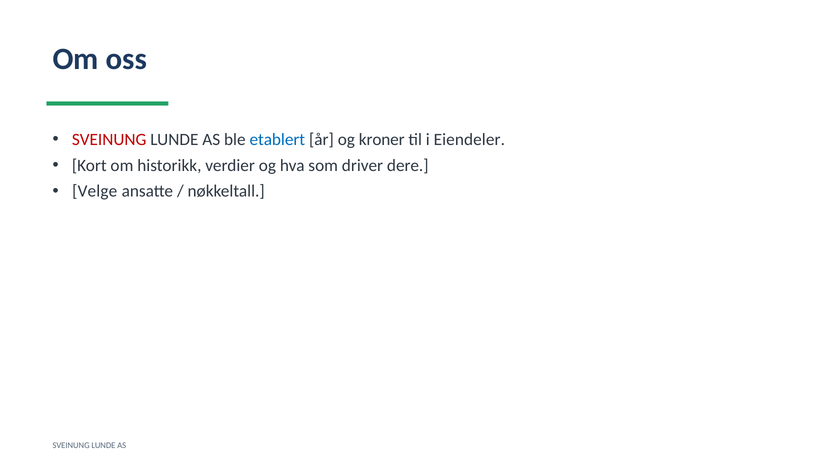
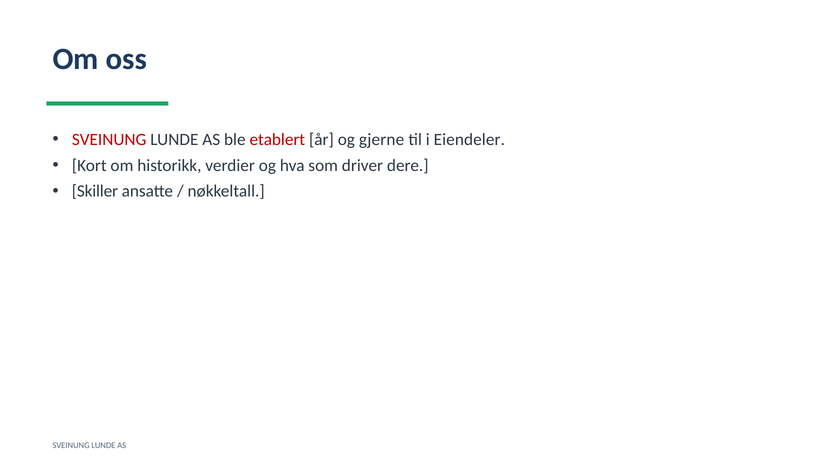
etablert colour: blue -> red
kroner: kroner -> gjerne
Velge: Velge -> Skiller
